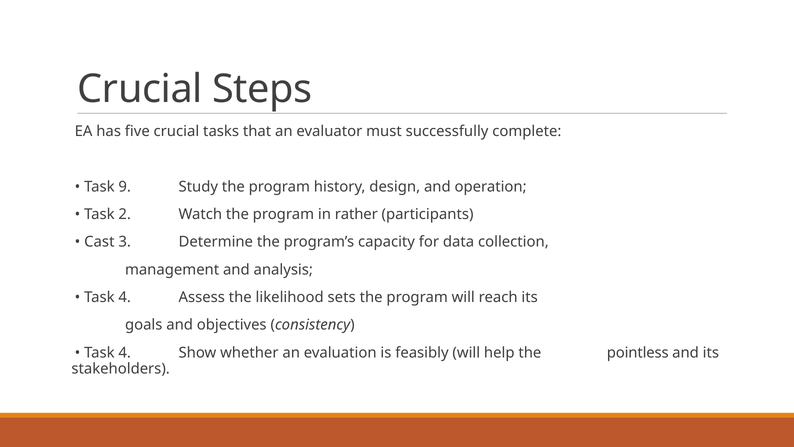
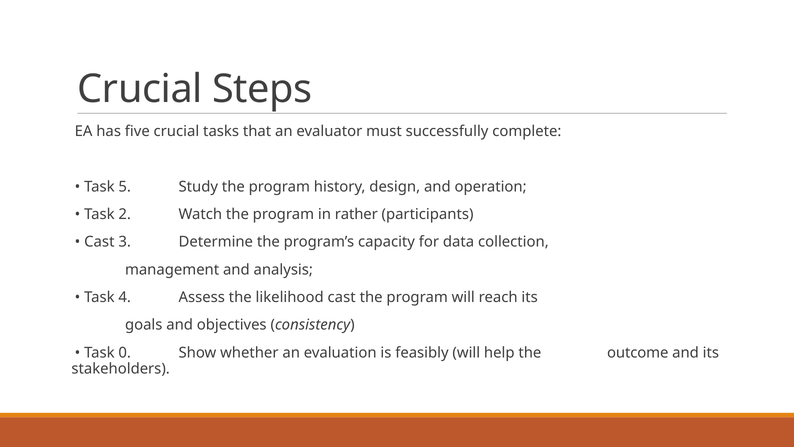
9: 9 -> 5
likelihood sets: sets -> cast
4 at (125, 352): 4 -> 0
pointless: pointless -> outcome
